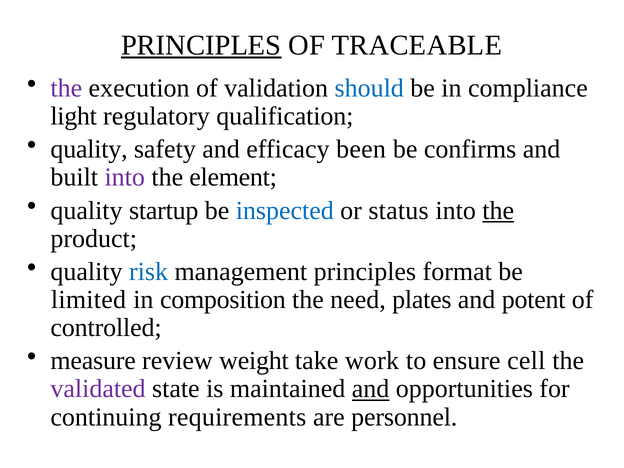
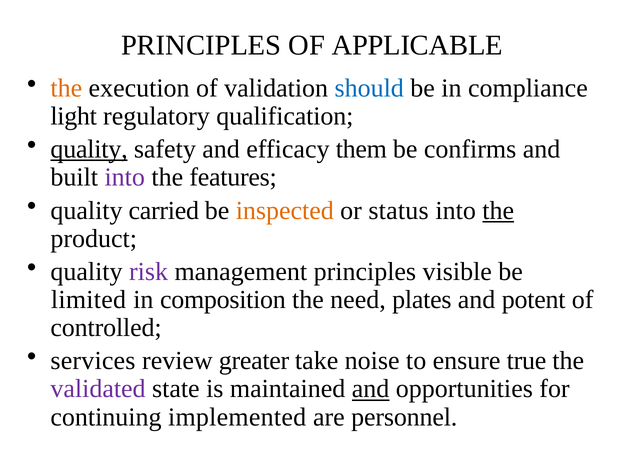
PRINCIPLES at (201, 45) underline: present -> none
TRACEABLE: TRACEABLE -> APPLICABLE
the at (66, 88) colour: purple -> orange
quality at (89, 149) underline: none -> present
been: been -> them
element: element -> features
startup: startup -> carried
inspected colour: blue -> orange
risk colour: blue -> purple
format: format -> visible
measure: measure -> services
weight: weight -> greater
work: work -> noise
cell: cell -> true
requirements: requirements -> implemented
